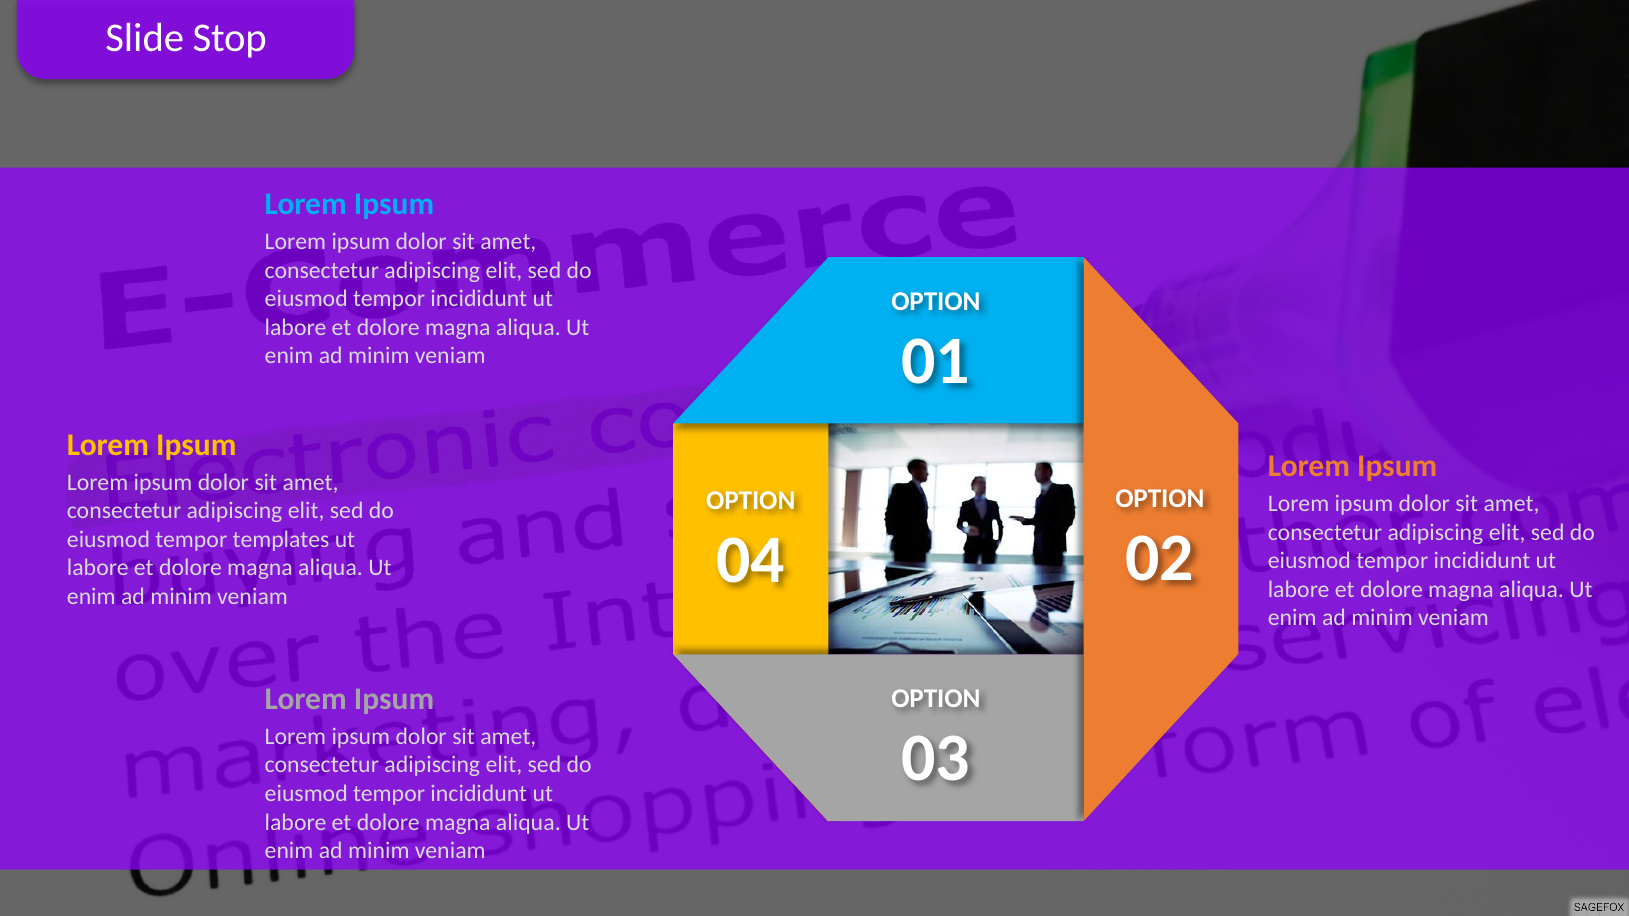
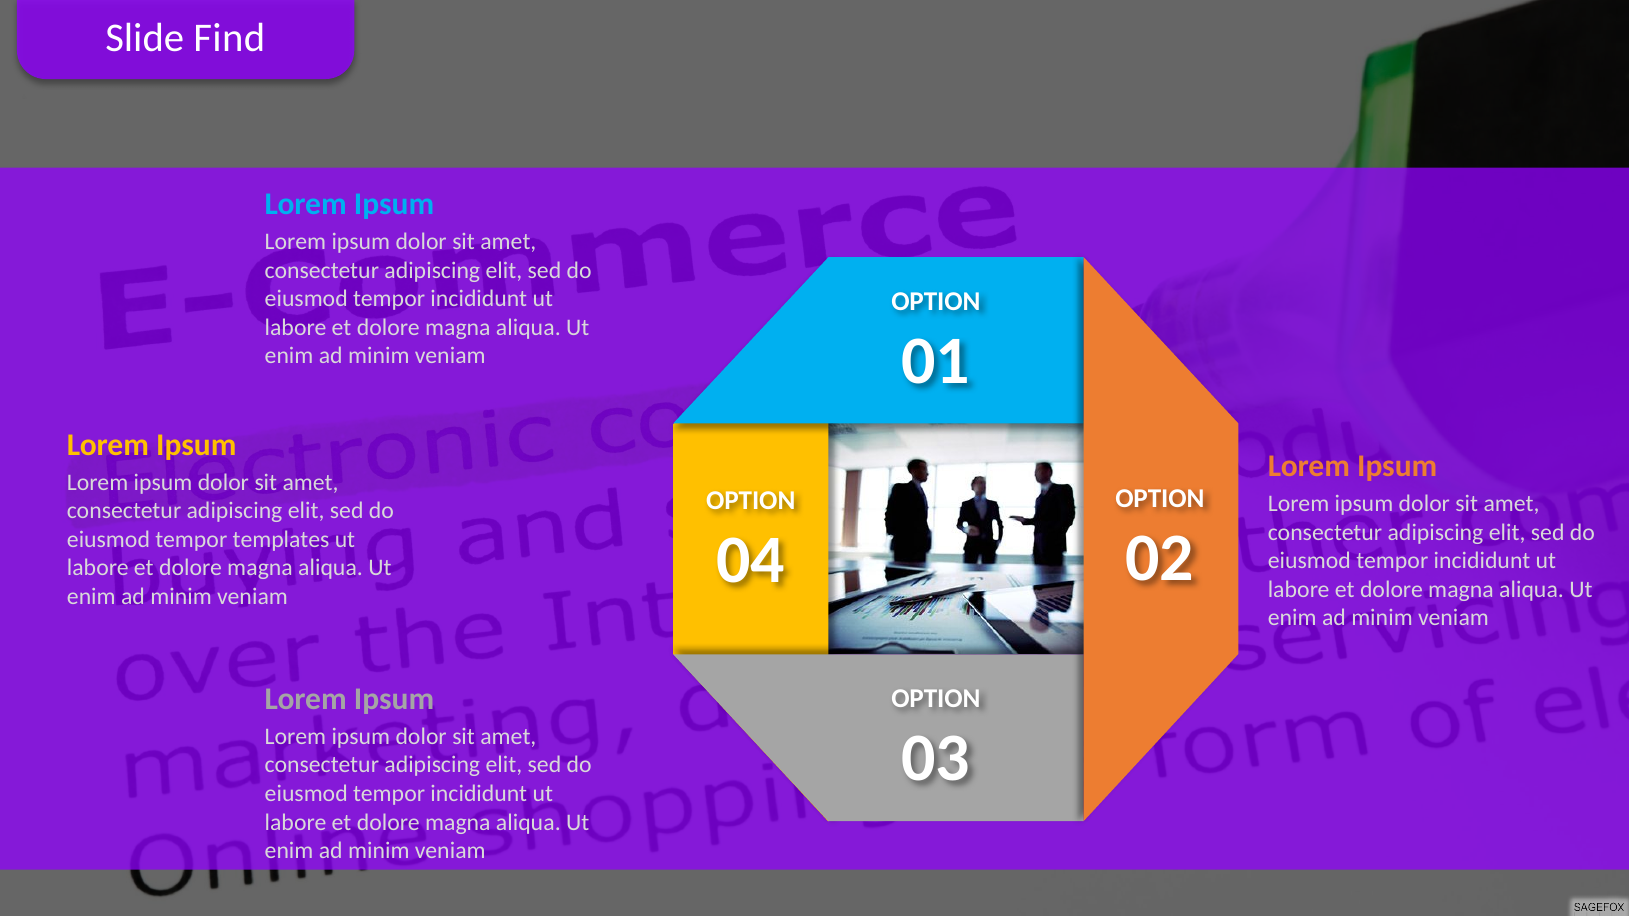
Stop: Stop -> Find
